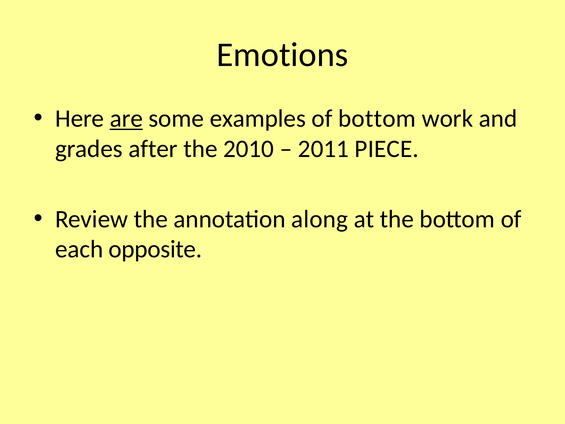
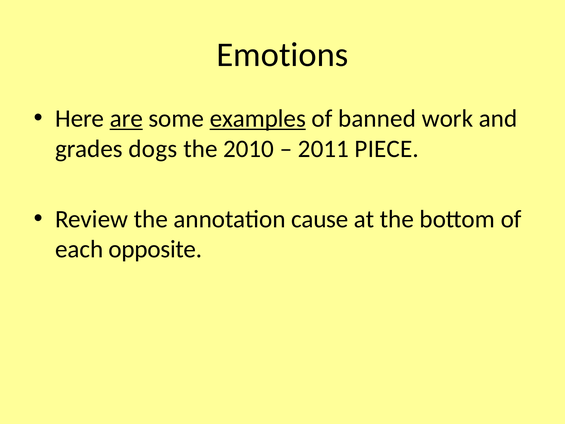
examples underline: none -> present
of bottom: bottom -> banned
after: after -> dogs
along: along -> cause
